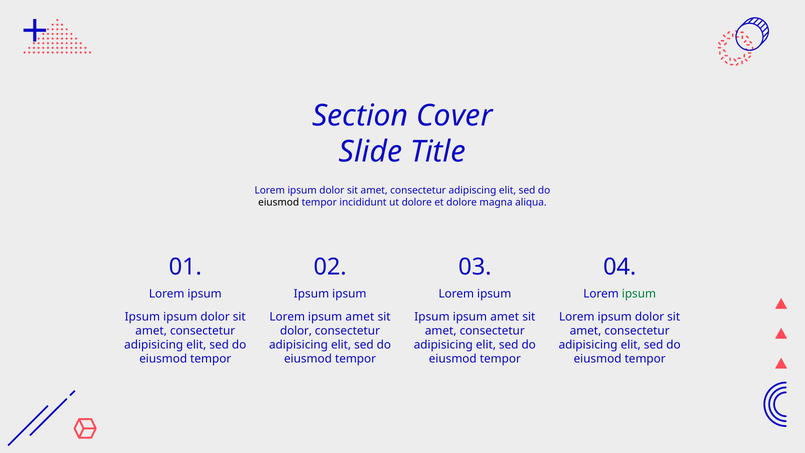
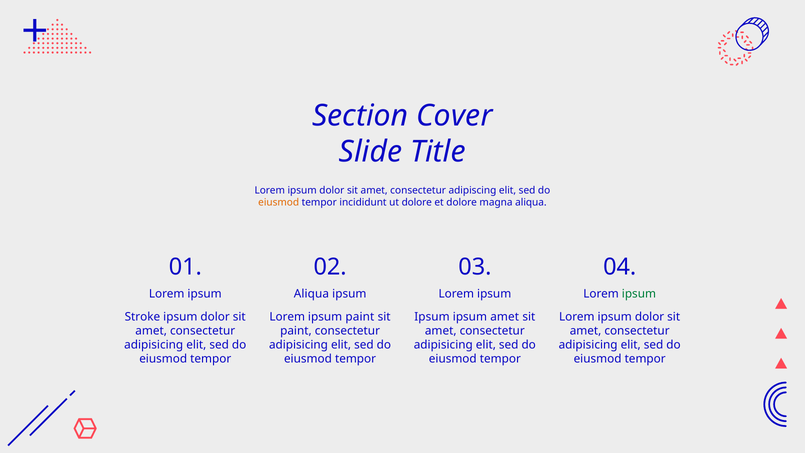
eiusmod at (279, 202) colour: black -> orange
Ipsum at (311, 294): Ipsum -> Aliqua
Ipsum at (142, 317): Ipsum -> Stroke
Lorem ipsum amet: amet -> paint
dolor at (296, 331): dolor -> paint
